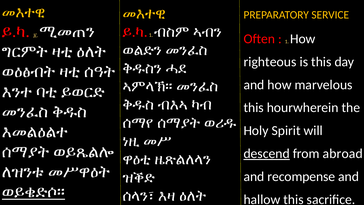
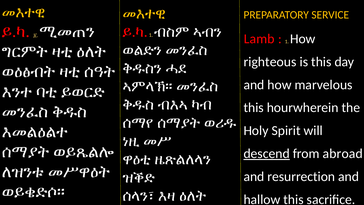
Often: Often -> Lamb
recompense: recompense -> resurrection
ወይቄድሶ። underline: present -> none
